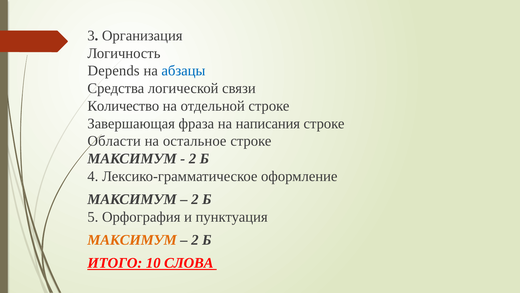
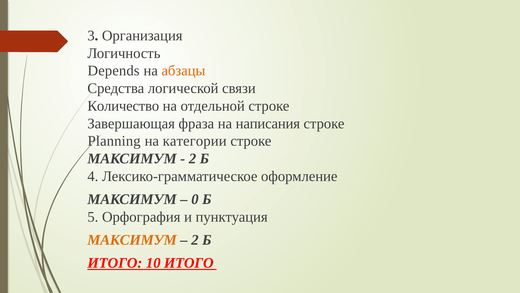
абзацы colour: blue -> orange
Области: Области -> Planning
остальное: остальное -> категории
2 at (195, 199): 2 -> 0
10 СЛОВА: СЛОВА -> ИТОГО
